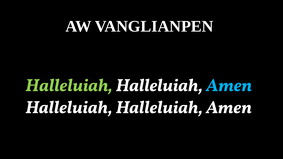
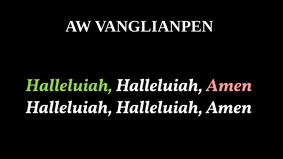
Amen at (229, 85) colour: light blue -> pink
